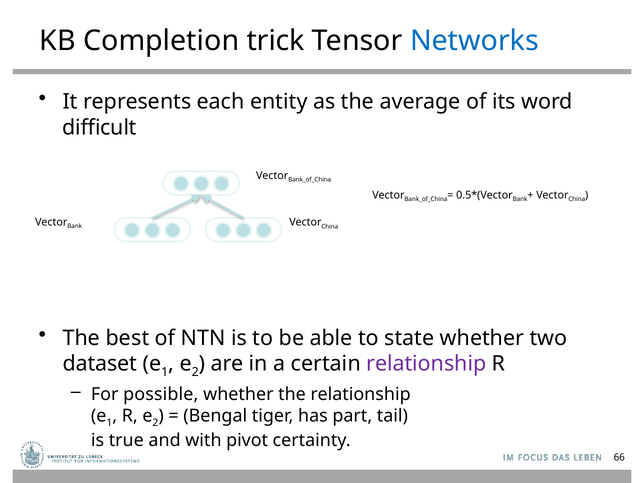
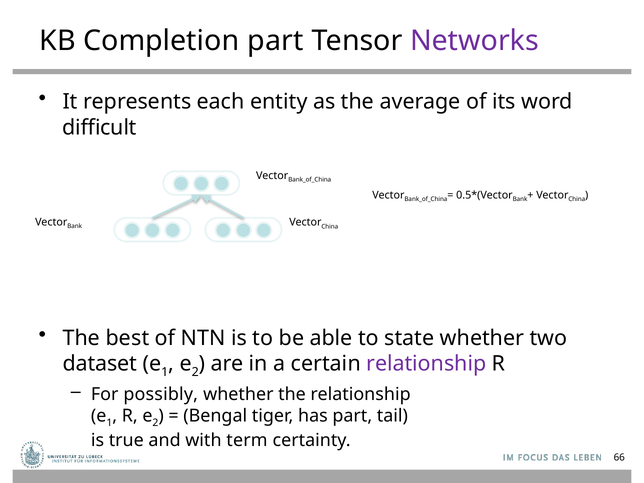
Completion trick: trick -> part
Networks colour: blue -> purple
possible: possible -> possibly
pivot: pivot -> term
